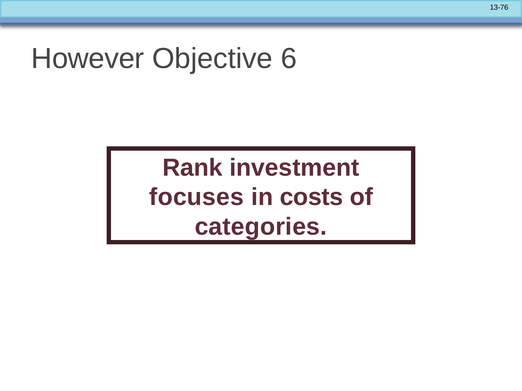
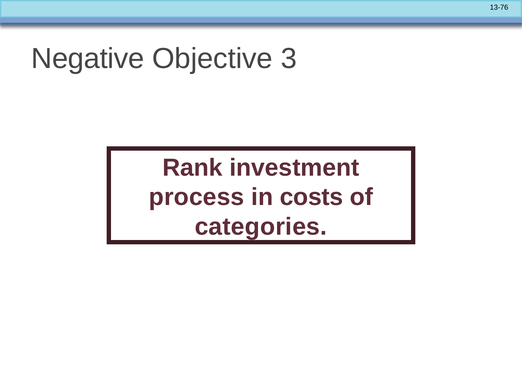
However: However -> Negative
6: 6 -> 3
focuses: focuses -> process
